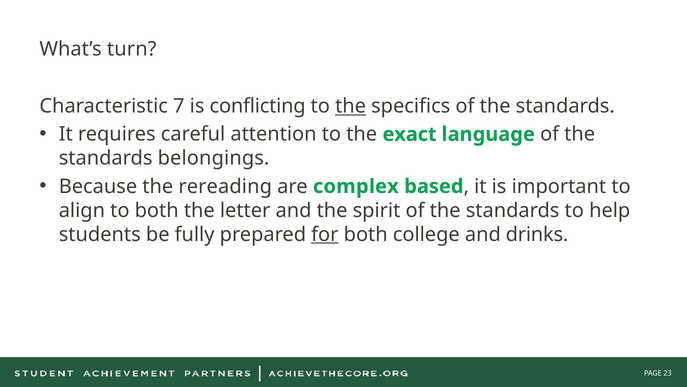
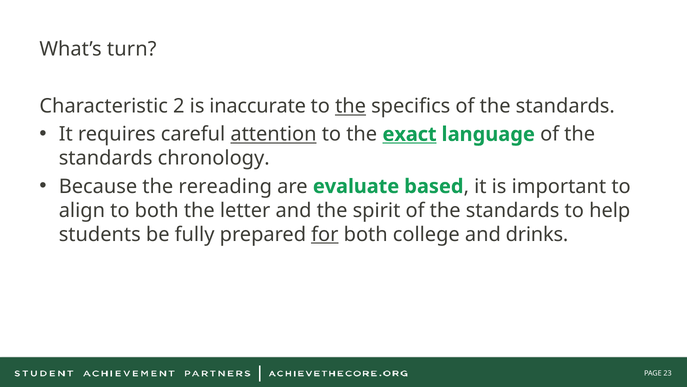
7: 7 -> 2
conflicting: conflicting -> inaccurate
attention underline: none -> present
exact underline: none -> present
belongings: belongings -> chronology
complex: complex -> evaluate
